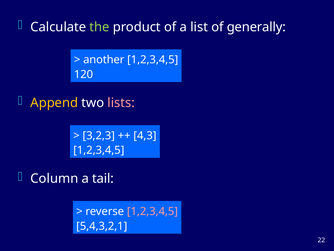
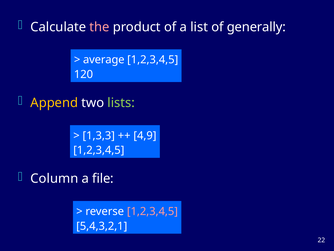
the colour: light green -> pink
another: another -> average
lists colour: pink -> light green
3,2,3: 3,2,3 -> 1,3,3
4,3: 4,3 -> 4,9
tail: tail -> file
